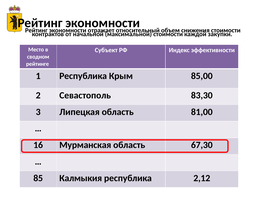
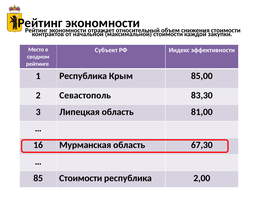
85 Калмыкия: Калмыкия -> Стоимости
2,12: 2,12 -> 2,00
